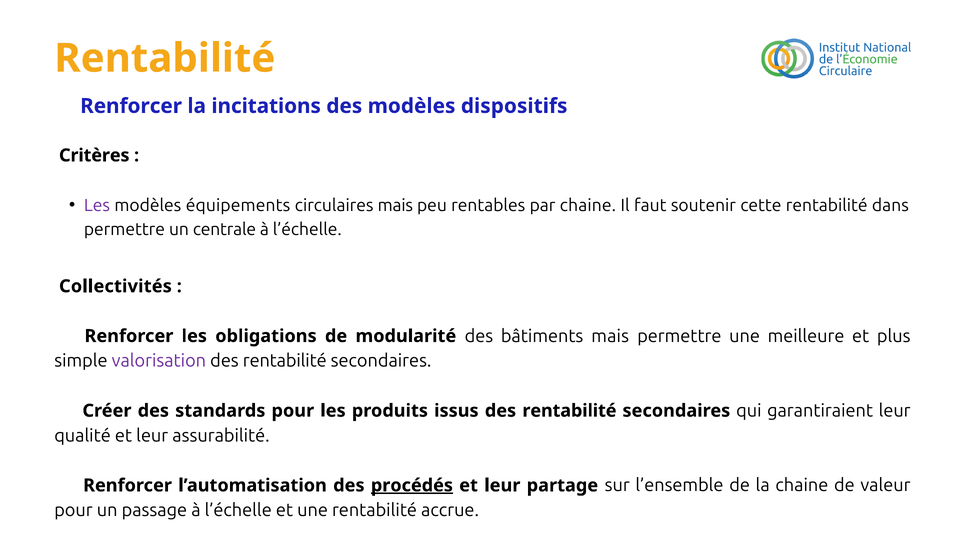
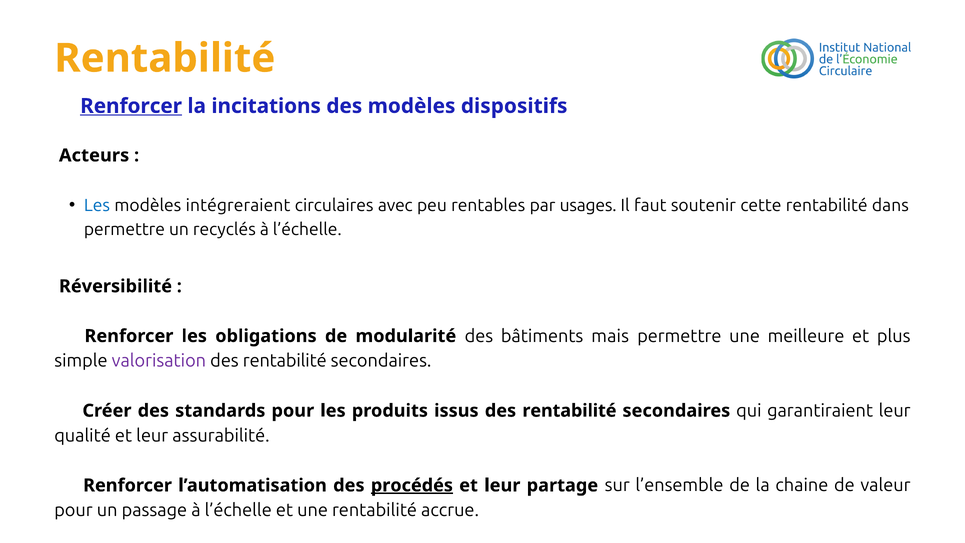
Renforcer at (131, 106) underline: none -> present
Critères: Critères -> Acteurs
Les at (97, 205) colour: purple -> blue
équipements: équipements -> intégreraient
circulaires mais: mais -> avec
par chaine: chaine -> usages
centrale: centrale -> recyclés
Collectivités: Collectivités -> Réversibilité
